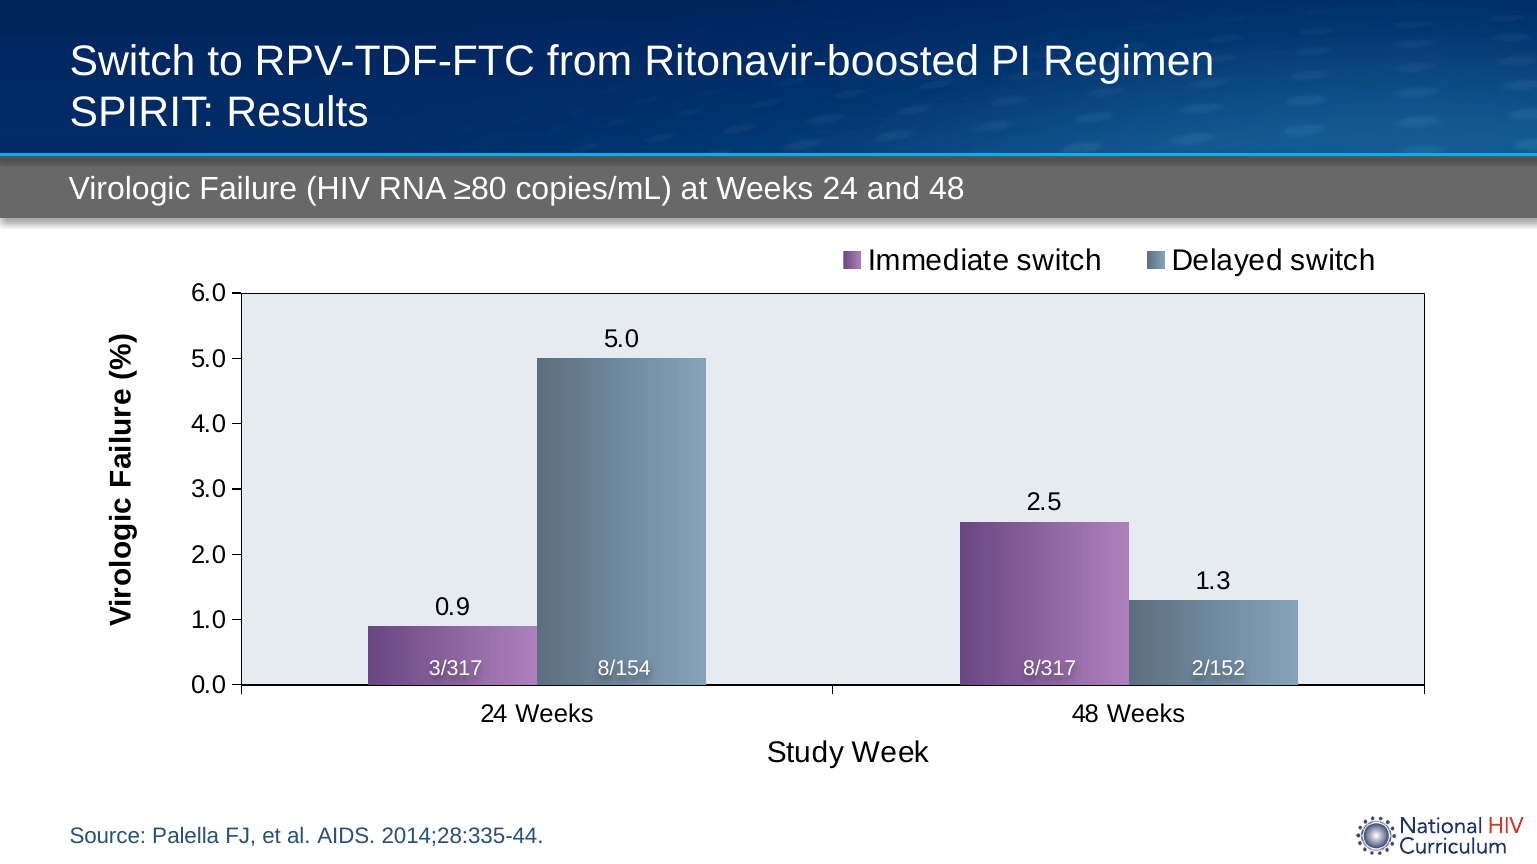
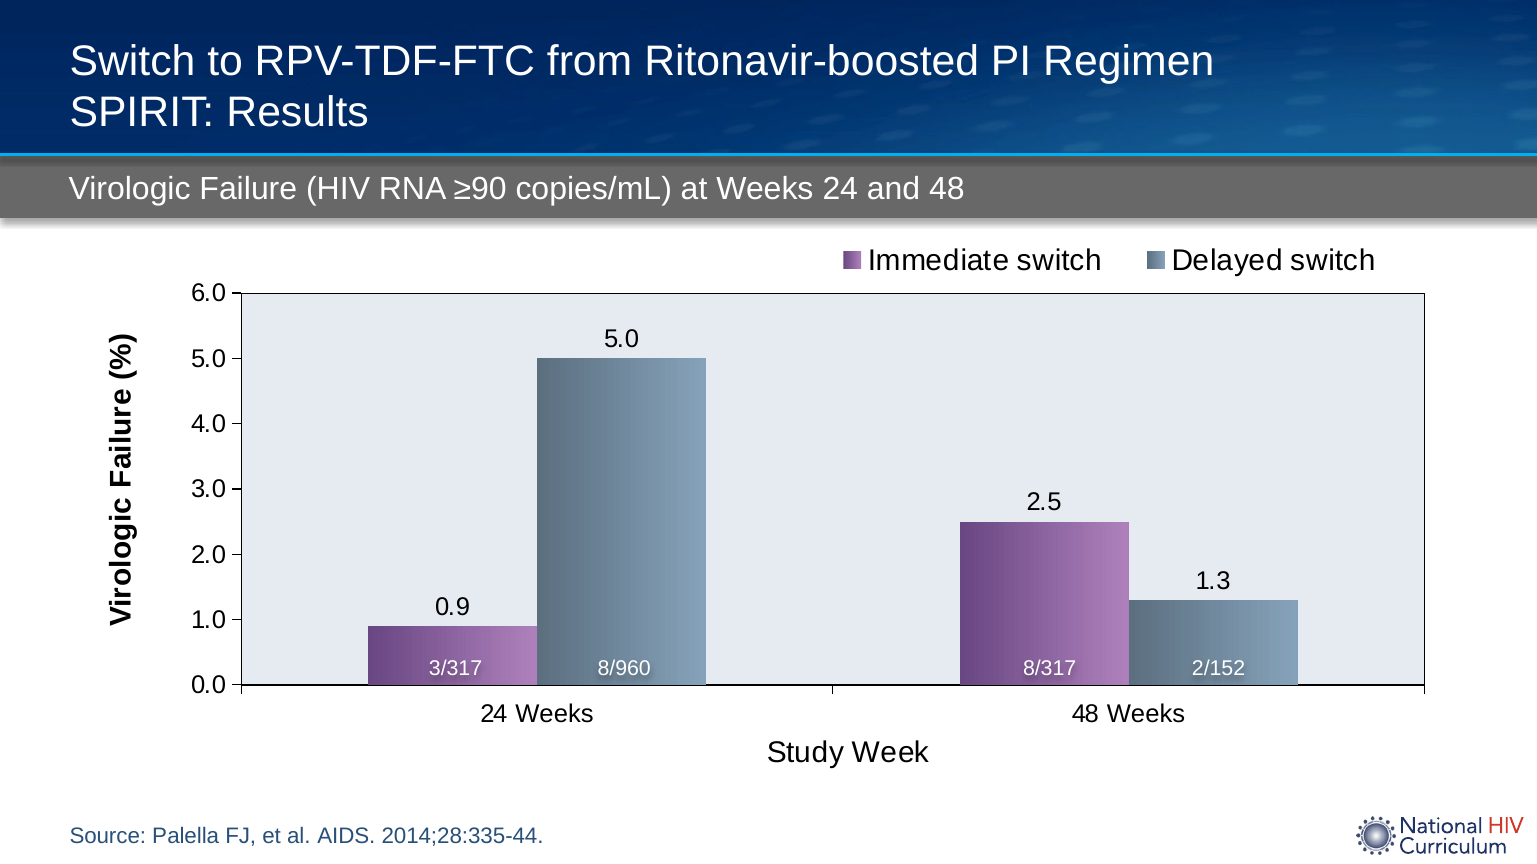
≥80: ≥80 -> ≥90
8/154: 8/154 -> 8/960
